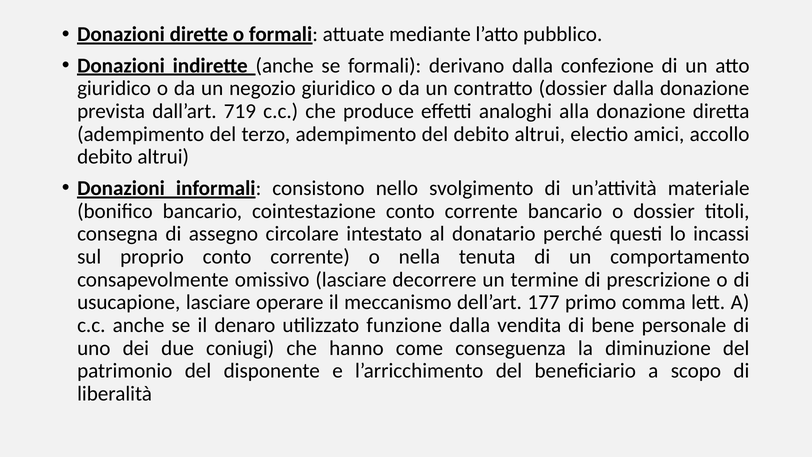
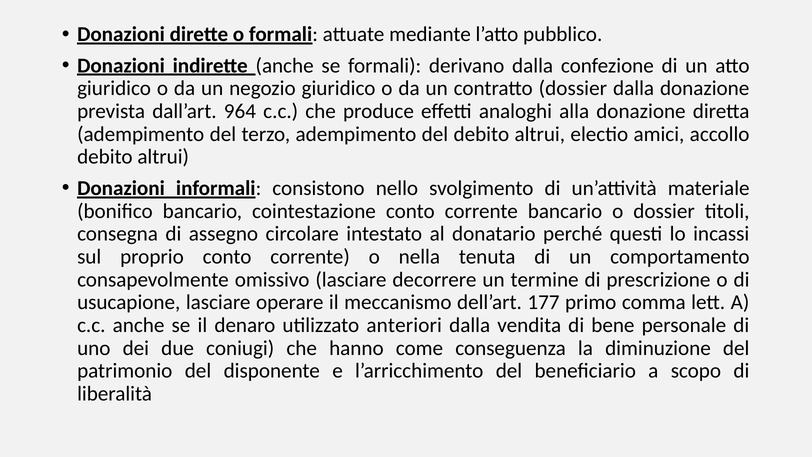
719: 719 -> 964
funzione: funzione -> anteriori
